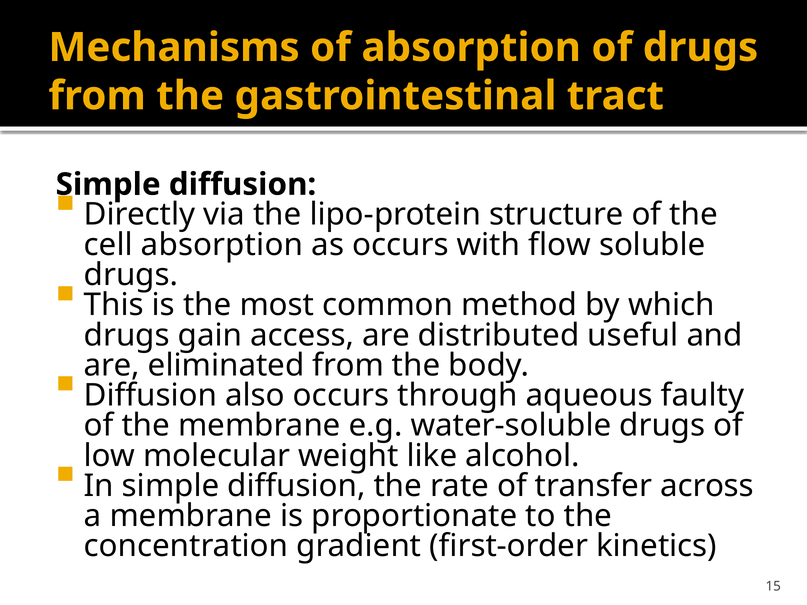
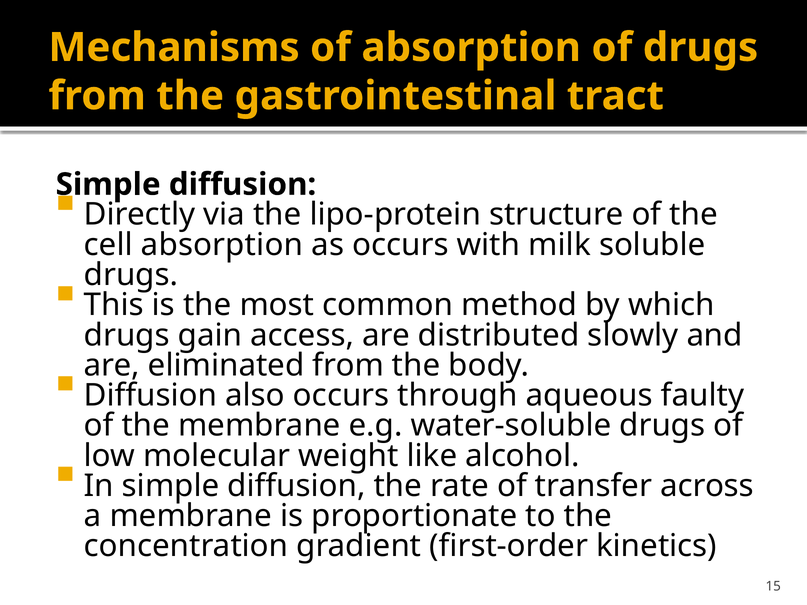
flow: flow -> milk
useful: useful -> slowly
